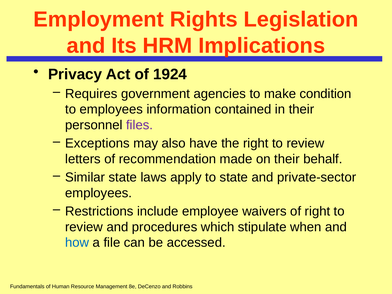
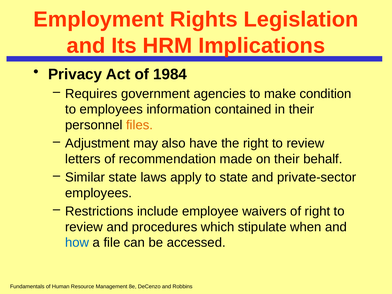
1924: 1924 -> 1984
files colour: purple -> orange
Exceptions: Exceptions -> Adjustment
